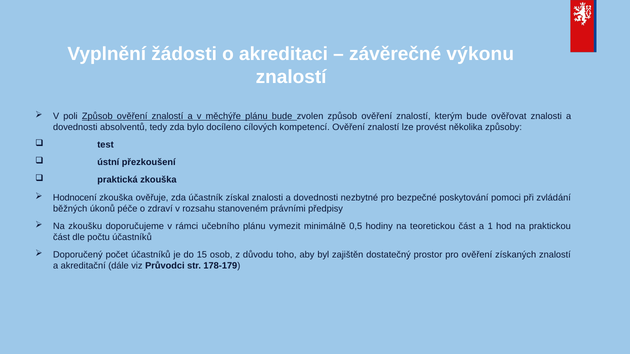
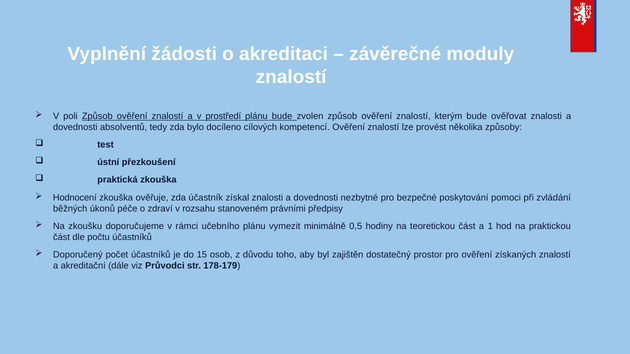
výkonu: výkonu -> moduly
měchýře: měchýře -> prostředí
